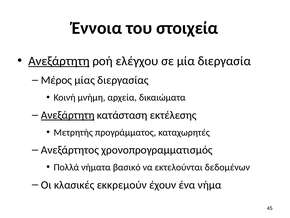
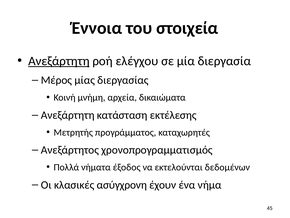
Ανεξάρτητη at (68, 115) underline: present -> none
βασικό: βασικό -> έξοδος
εκκρεμούν: εκκρεμούν -> ασύγχρονη
